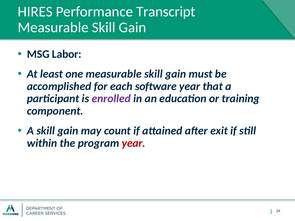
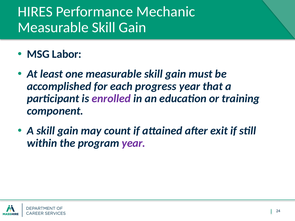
Transcript: Transcript -> Mechanic
software: software -> progress
year at (134, 143) colour: red -> purple
